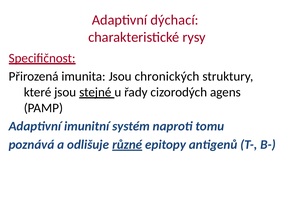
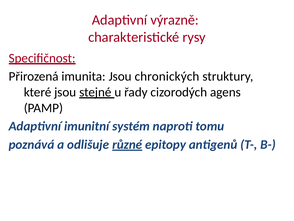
dýchací: dýchací -> výrazně
